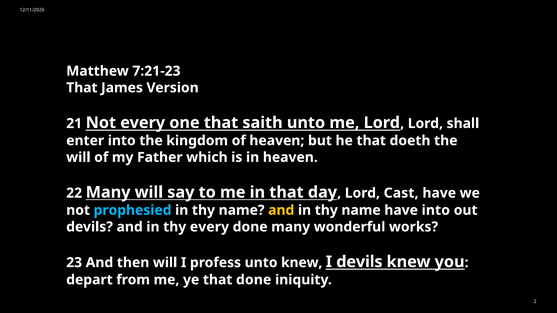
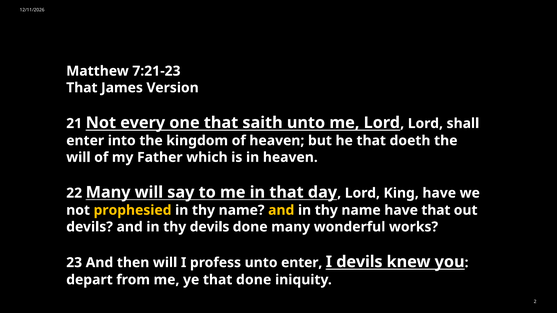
Cast: Cast -> King
prophesied colour: light blue -> yellow
have into: into -> that
thy every: every -> devils
unto knew: knew -> enter
